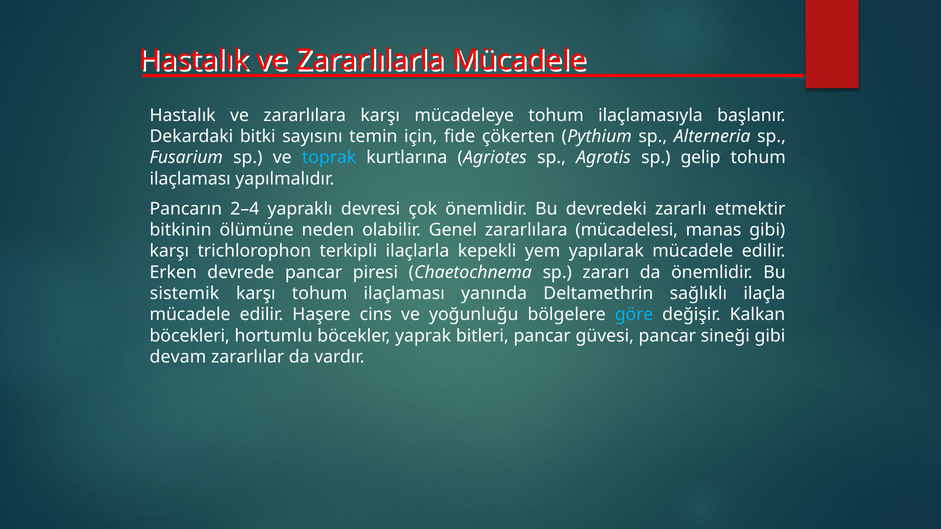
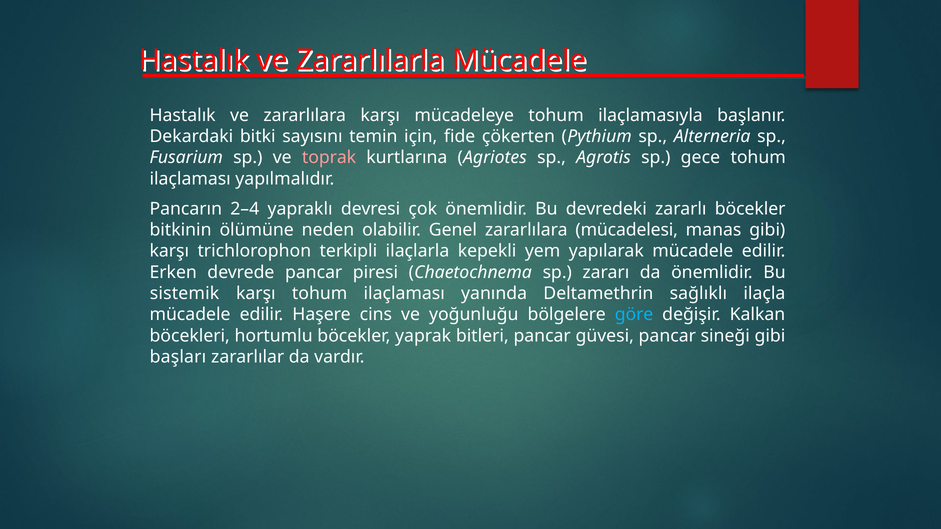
toprak colour: light blue -> pink
gelip: gelip -> gece
zararlı etmektir: etmektir -> böcekler
devam: devam -> başları
